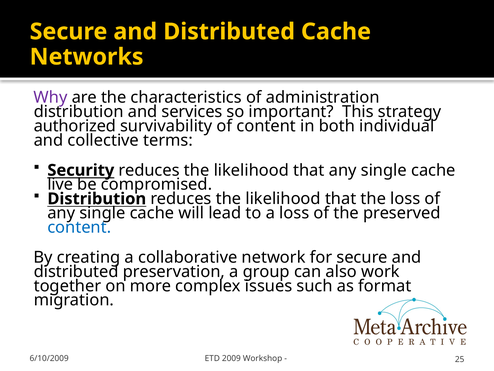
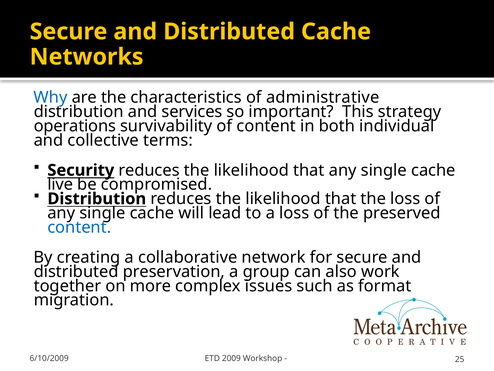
Why colour: purple -> blue
administration: administration -> administrative
authorized: authorized -> operations
